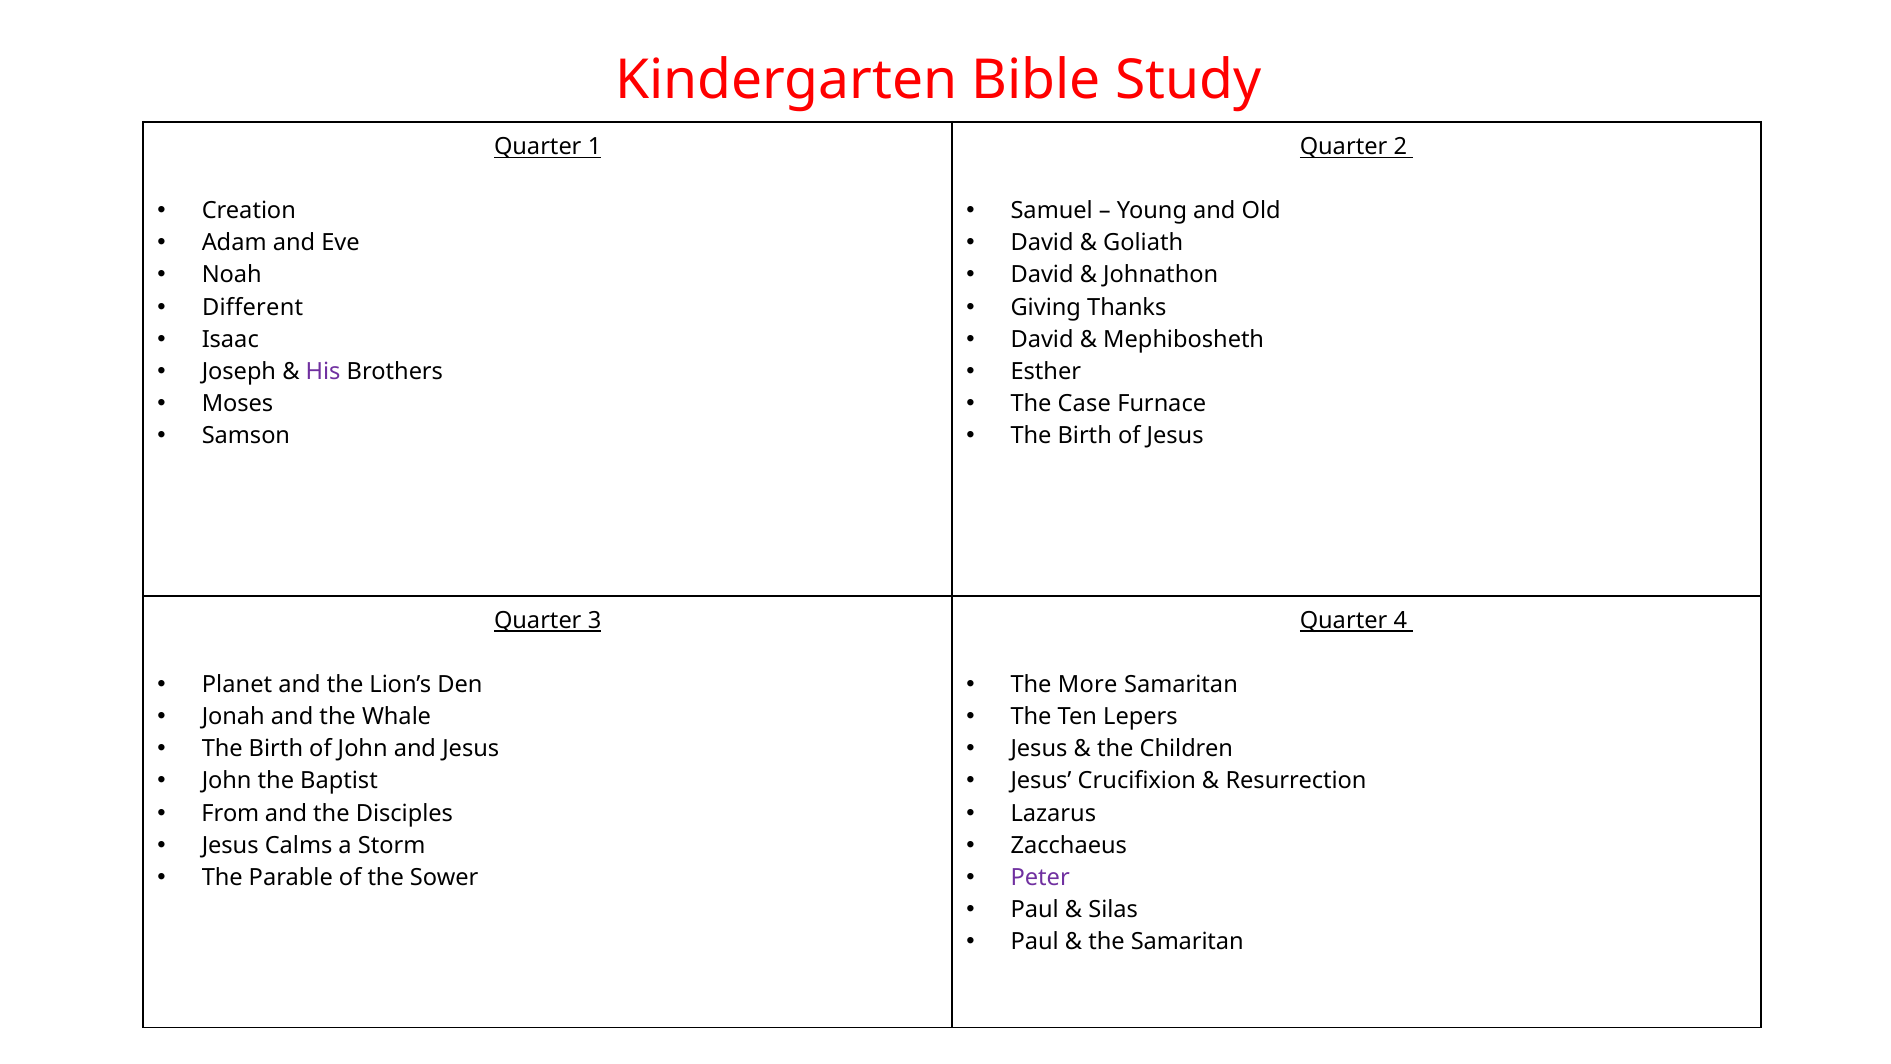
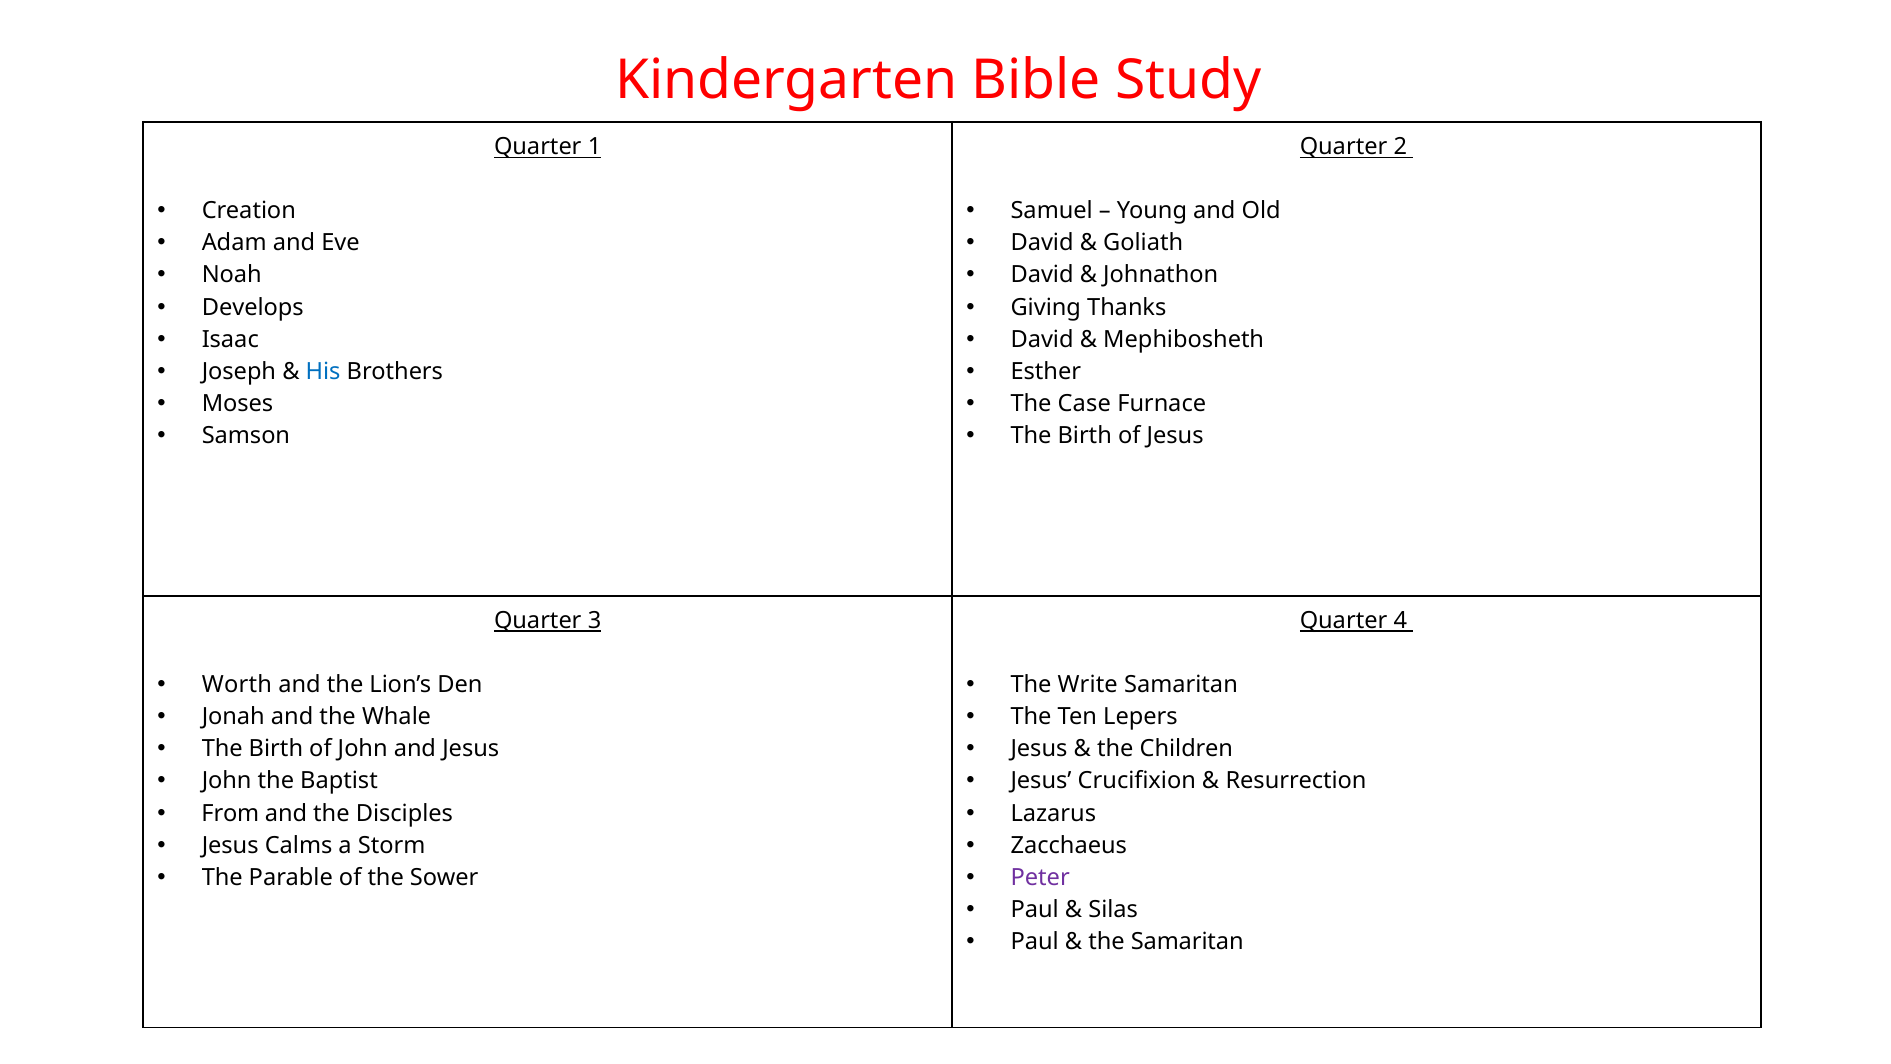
Different: Different -> Develops
His colour: purple -> blue
Planet: Planet -> Worth
More: More -> Write
